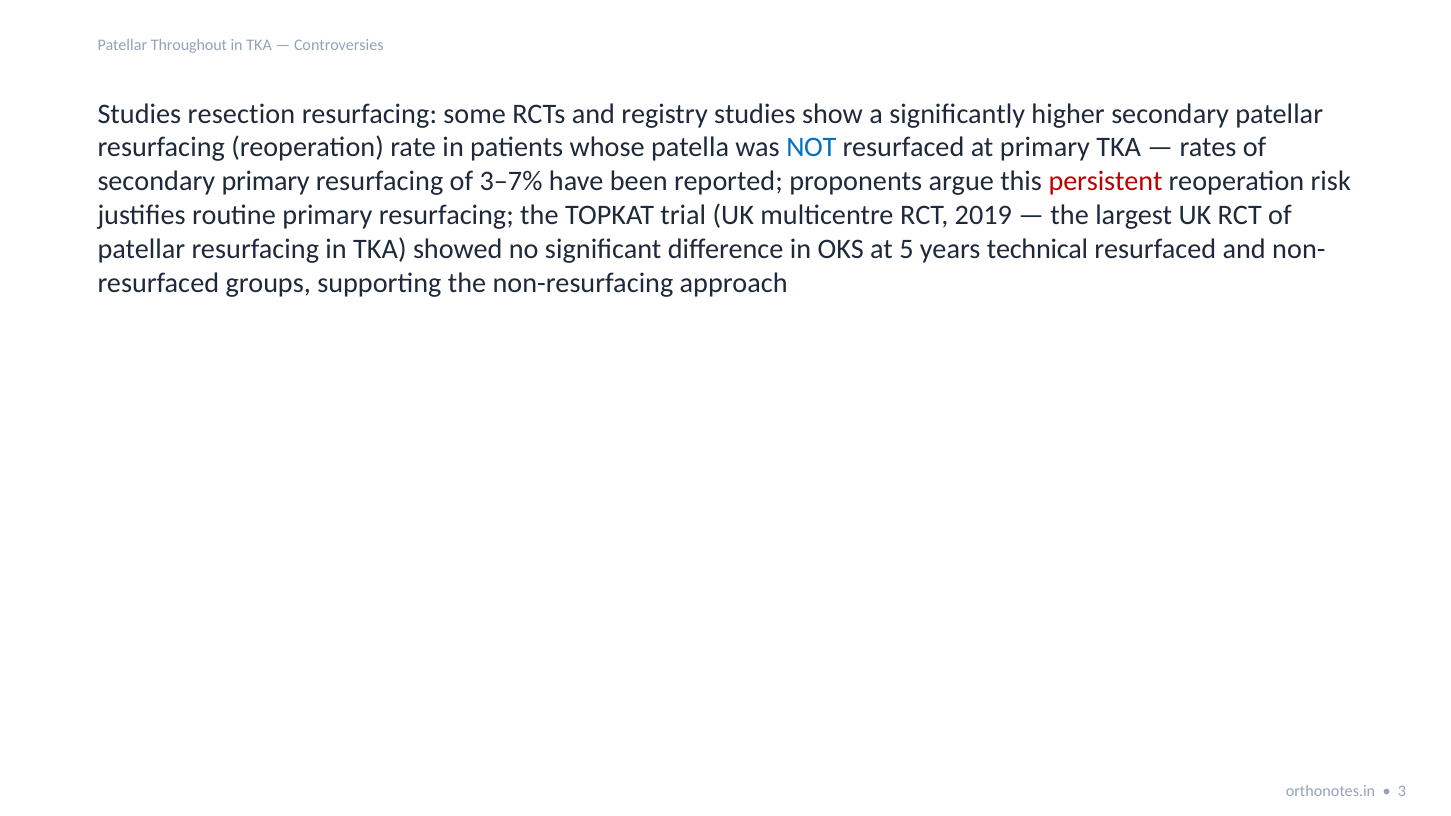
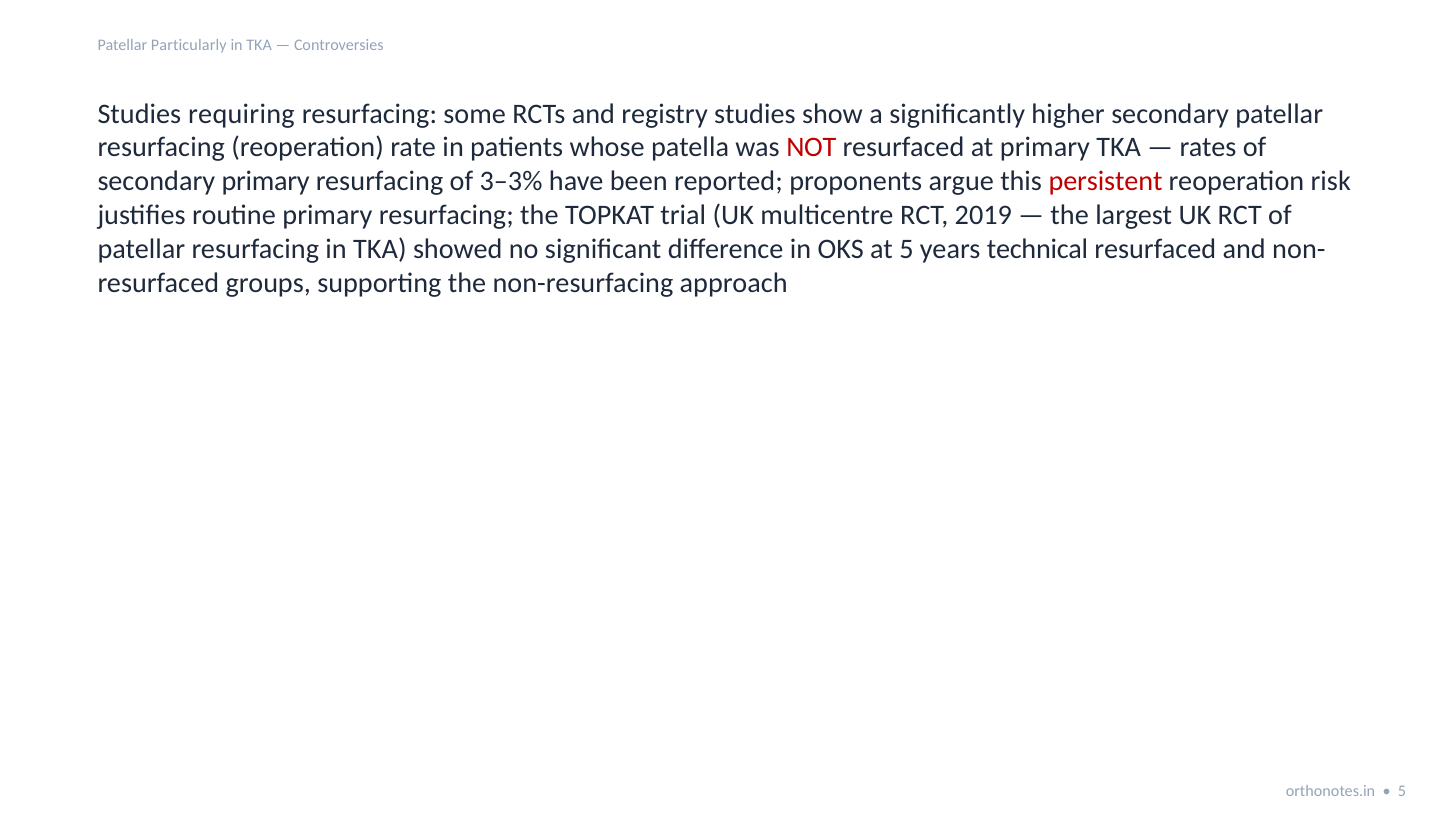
Throughout: Throughout -> Particularly
resection: resection -> requiring
NOT colour: blue -> red
3–7%: 3–7% -> 3–3%
3 at (1402, 792): 3 -> 5
